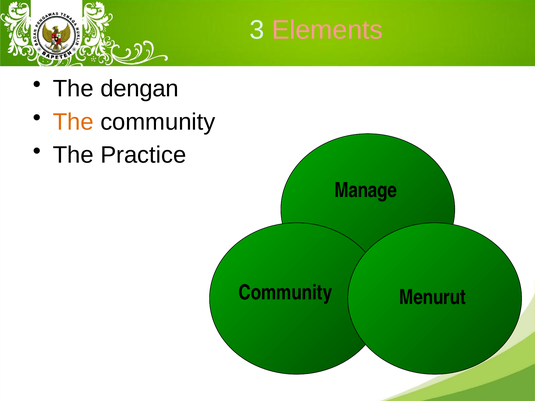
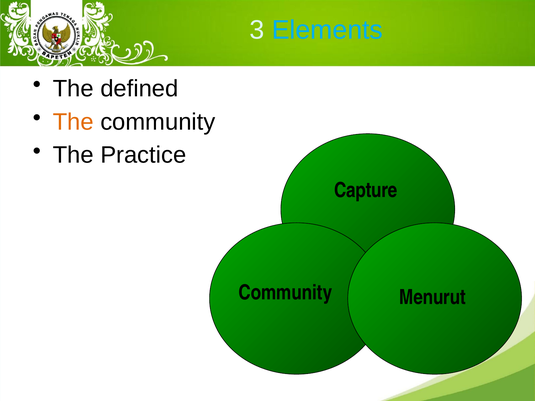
Elements colour: pink -> light blue
dengan: dengan -> defined
Manage: Manage -> Capture
